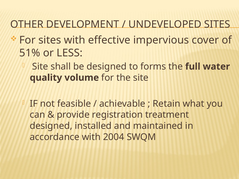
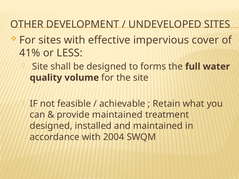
51%: 51% -> 41%
provide registration: registration -> maintained
